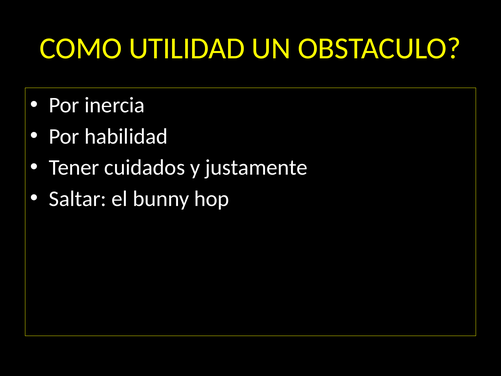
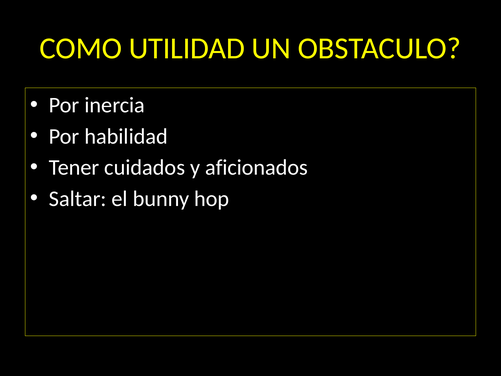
justamente: justamente -> aficionados
